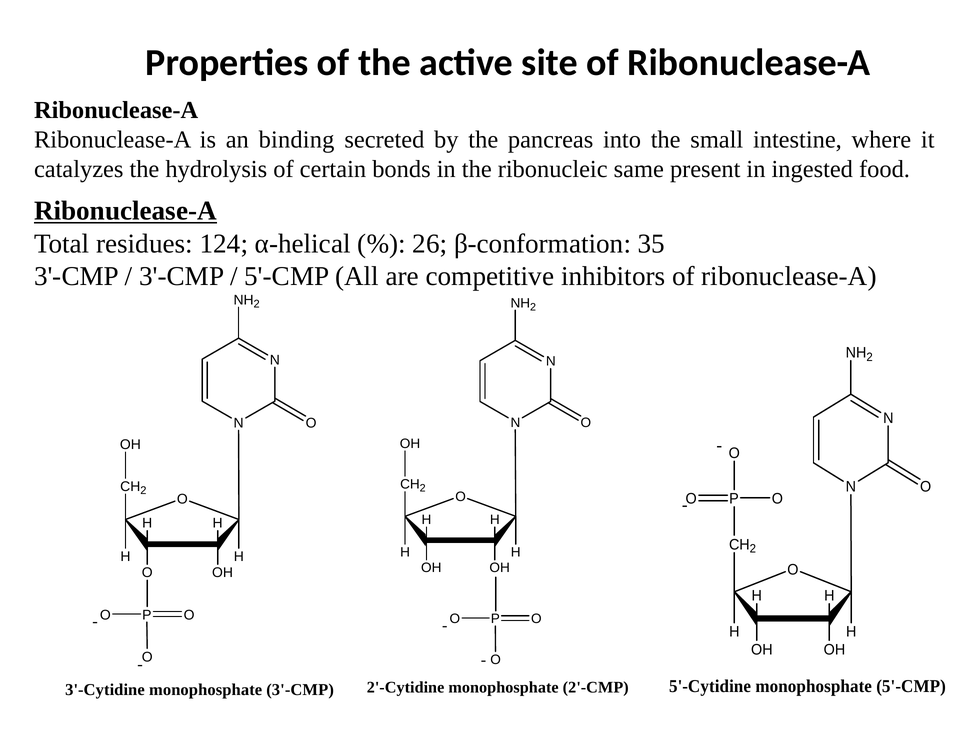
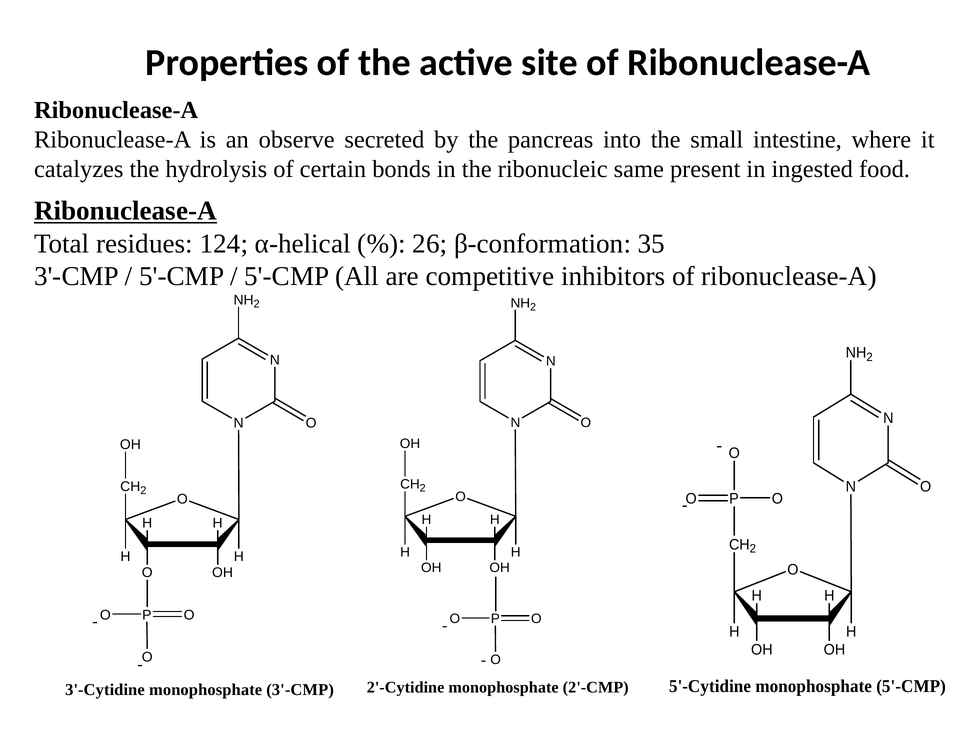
binding: binding -> observe
3'-CMP at (182, 276): 3'-CMP -> 5'-CMP
